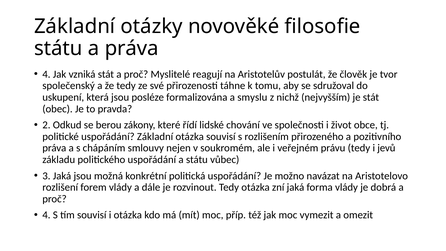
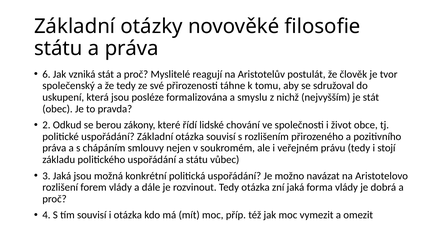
4 at (46, 74): 4 -> 6
jevů: jevů -> stojí
